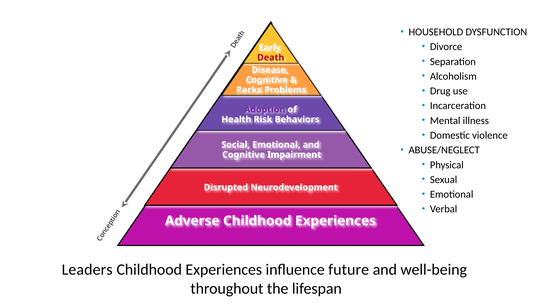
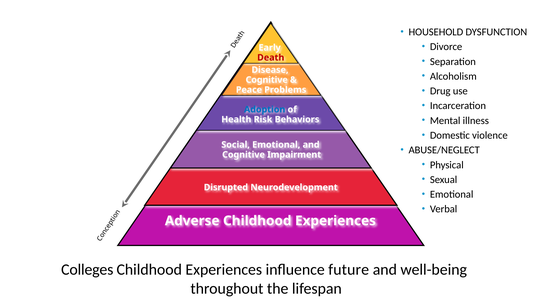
Parks: Parks -> Peace
Adoption colour: purple -> blue
Leaders: Leaders -> Colleges
